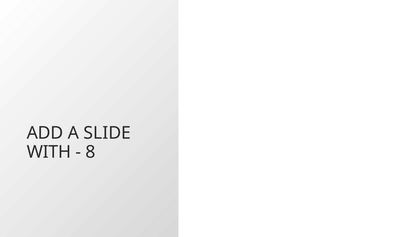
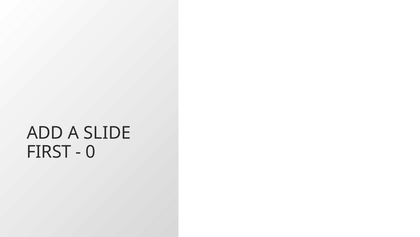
WITH: WITH -> FIRST
8: 8 -> 0
